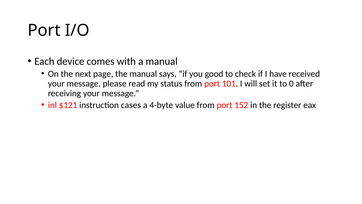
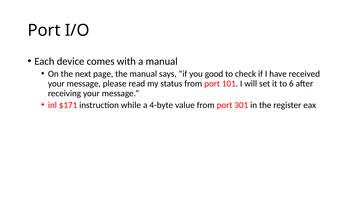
0: 0 -> 6
$121: $121 -> $171
cases: cases -> while
152: 152 -> 301
